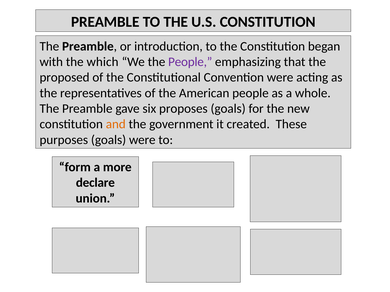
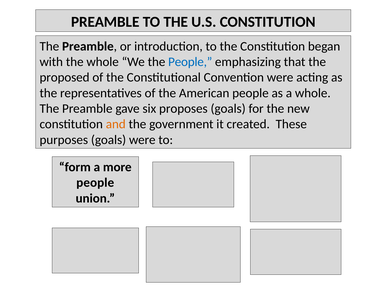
the which: which -> whole
People at (190, 62) colour: purple -> blue
declare at (95, 183): declare -> people
